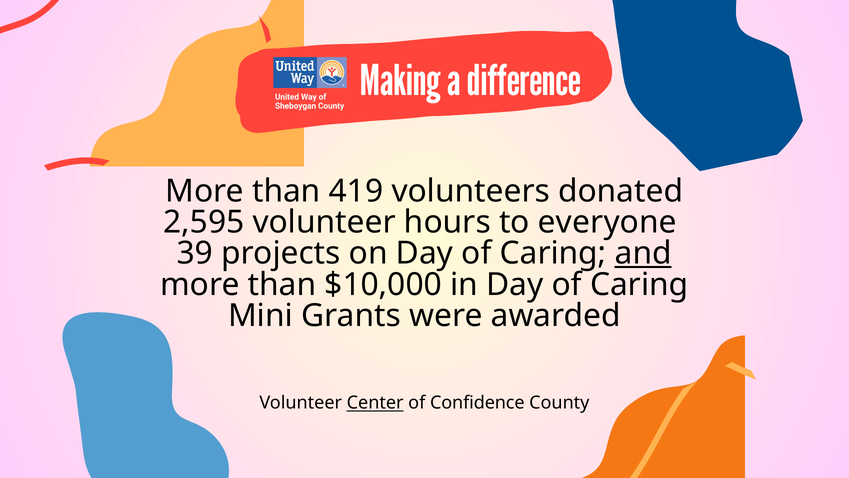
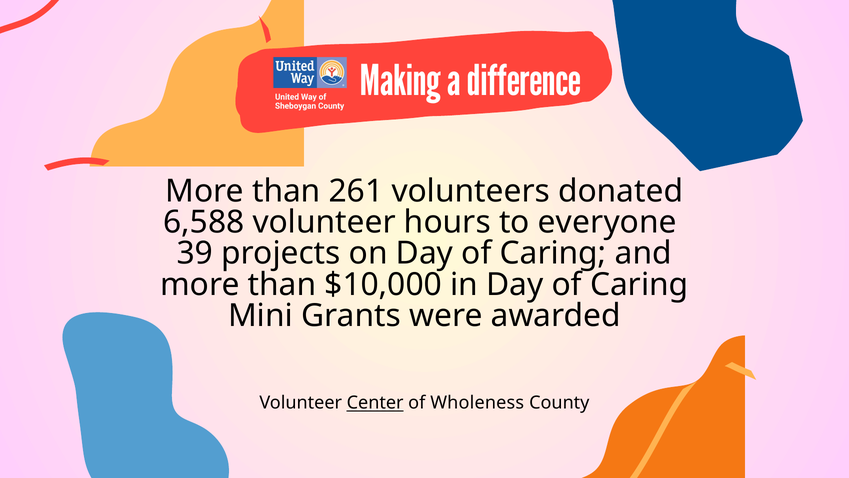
419: 419 -> 261
2,595: 2,595 -> 6,588
and underline: present -> none
Confidence: Confidence -> Wholeness
